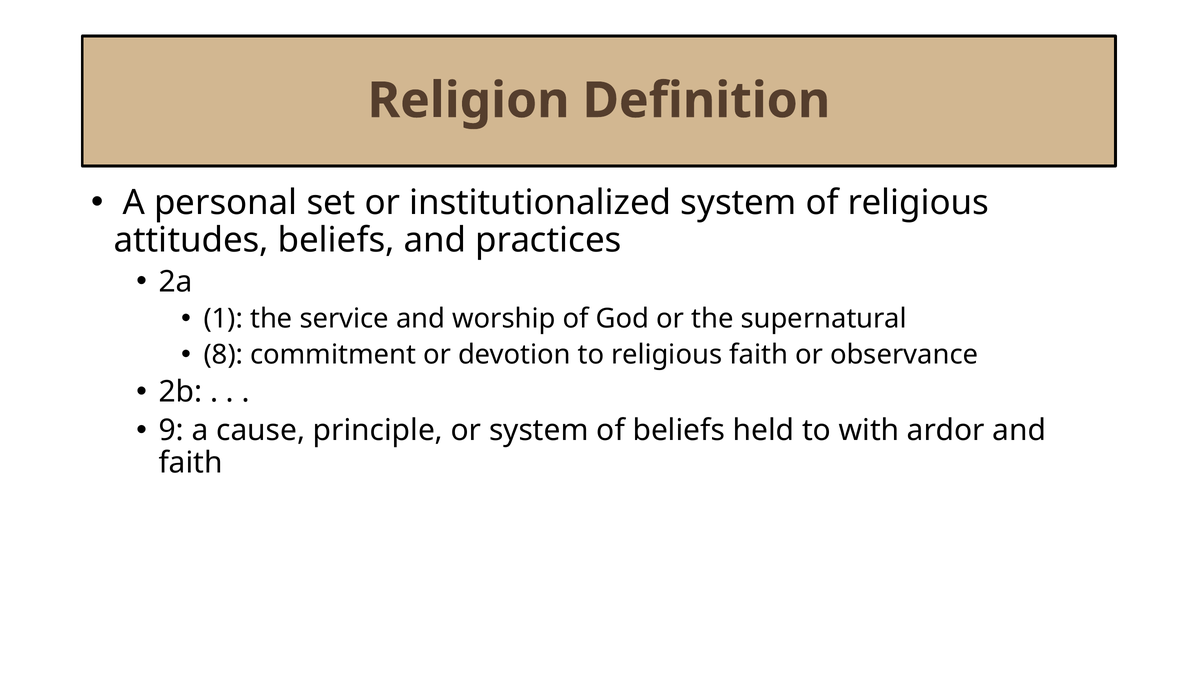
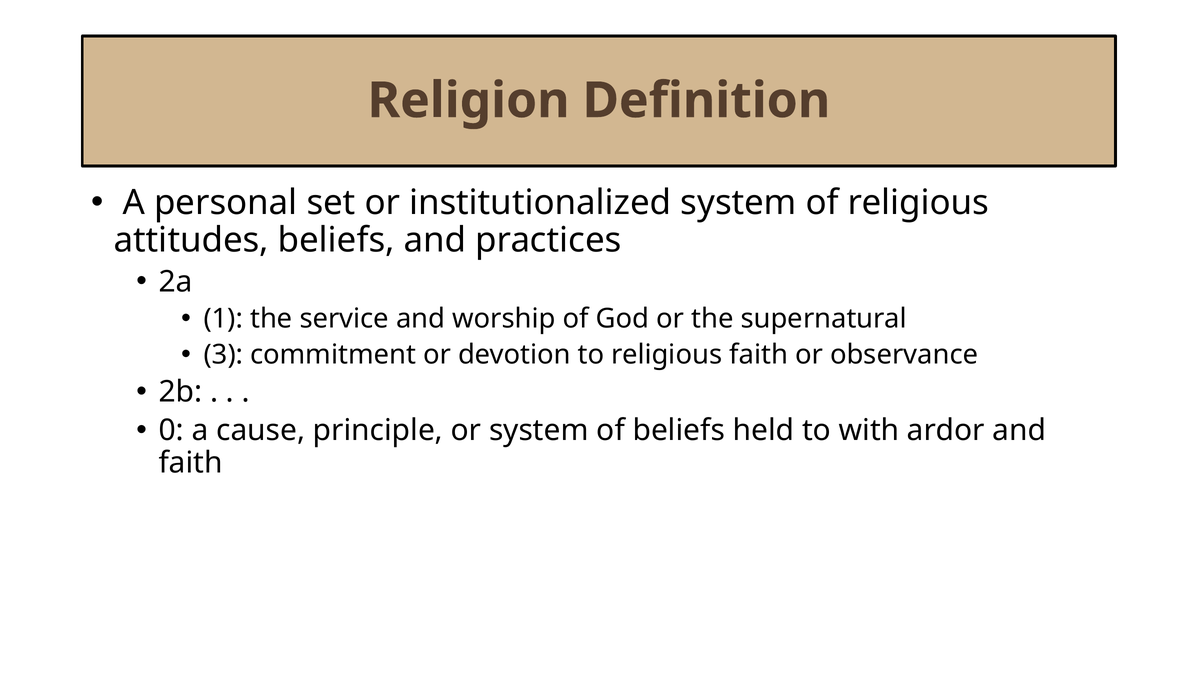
8: 8 -> 3
9: 9 -> 0
